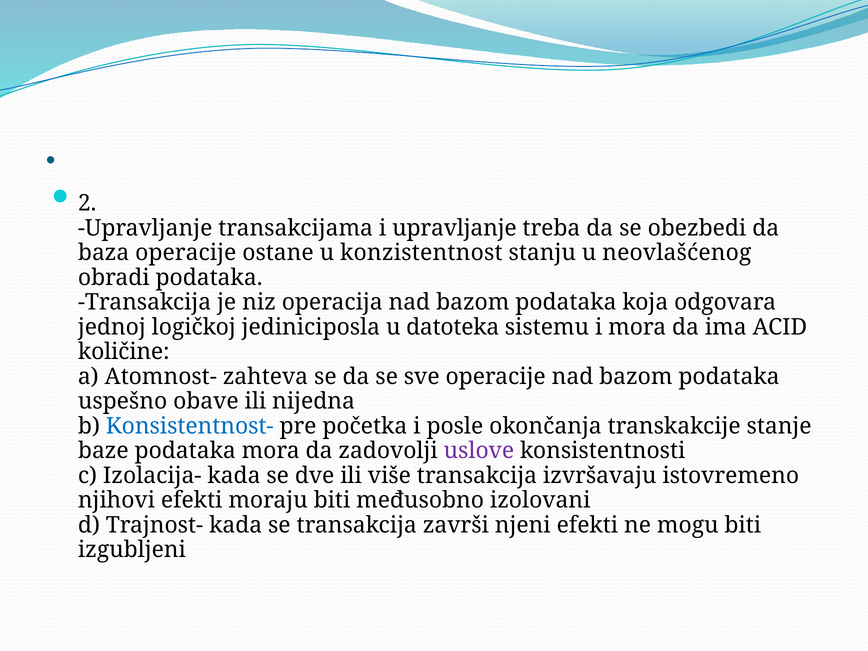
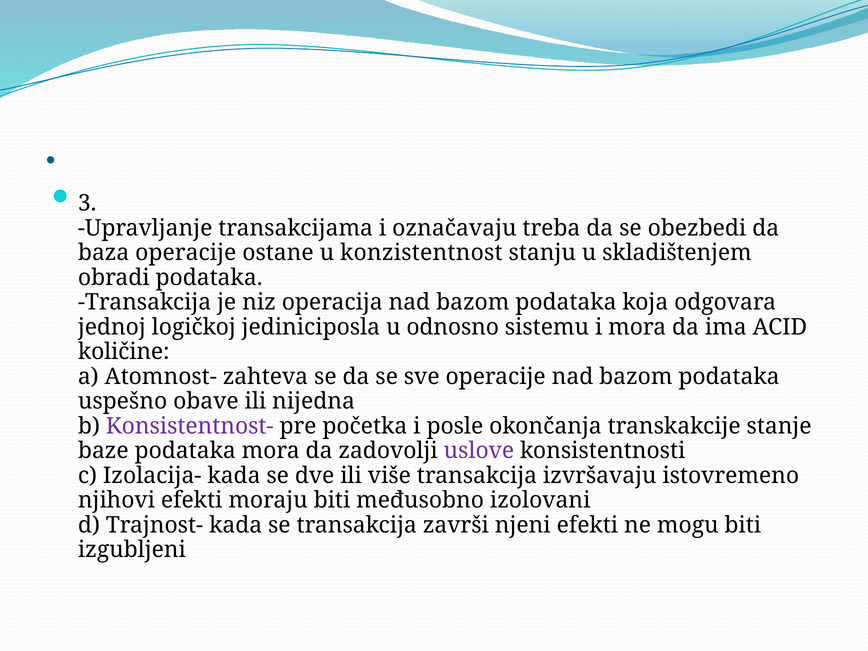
2: 2 -> 3
i upravljanje: upravljanje -> označavaju
neovlašćenog: neovlašćenog -> skladištenjem
datoteka: datoteka -> odnosno
Konsistentnost- colour: blue -> purple
